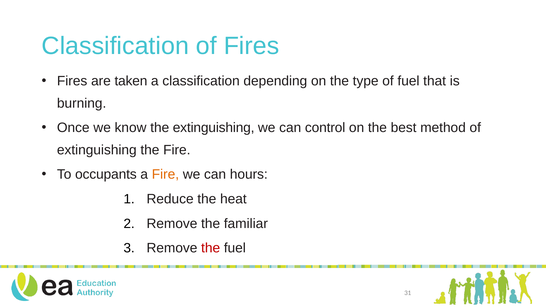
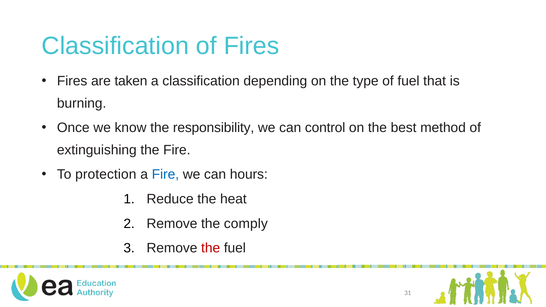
the extinguishing: extinguishing -> responsibility
occupants: occupants -> protection
Fire at (165, 174) colour: orange -> blue
familiar: familiar -> comply
